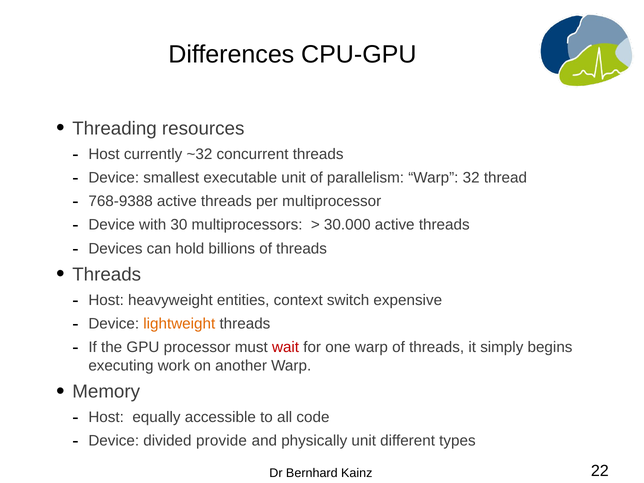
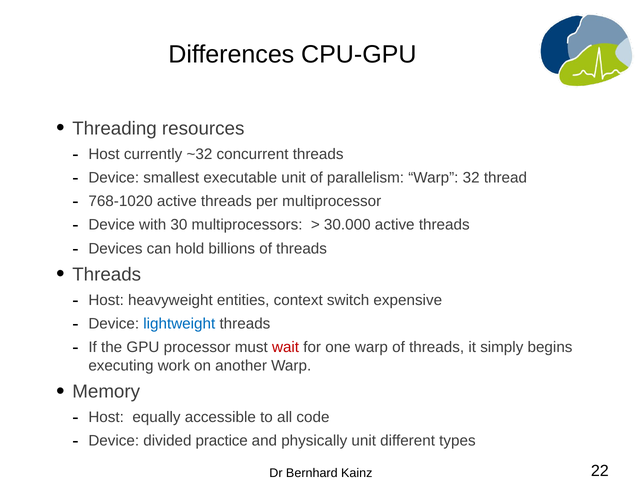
768-9388: 768-9388 -> 768-1020
lightweight colour: orange -> blue
provide: provide -> practice
